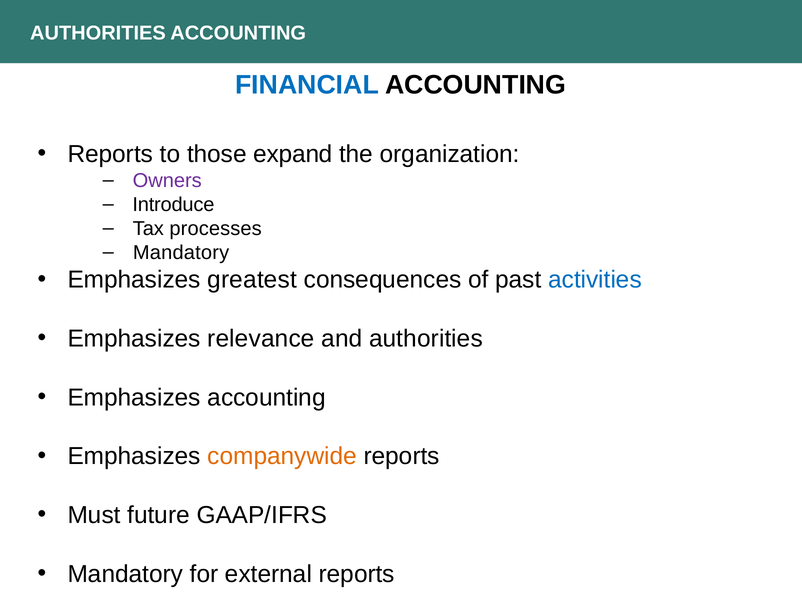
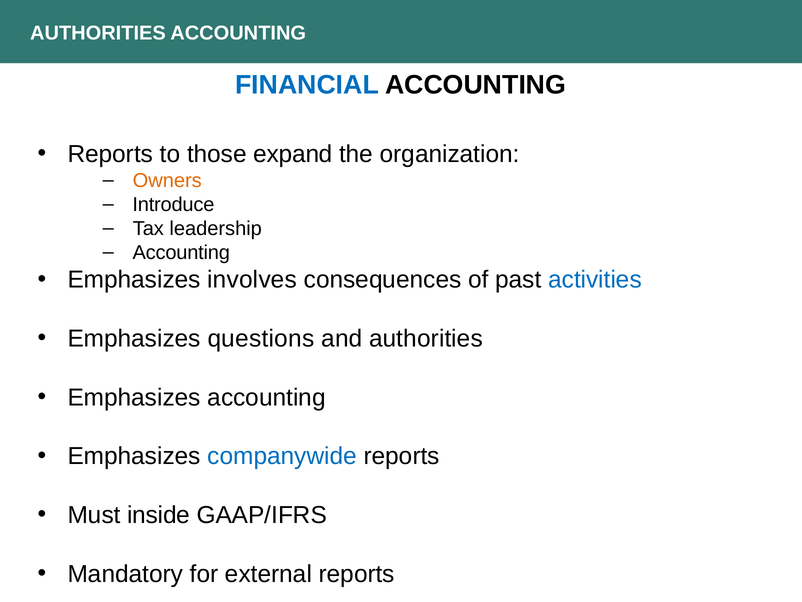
Owners colour: purple -> orange
processes: processes -> leadership
Mandatory at (181, 253): Mandatory -> Accounting
greatest: greatest -> involves
relevance: relevance -> questions
companywide colour: orange -> blue
future: future -> inside
